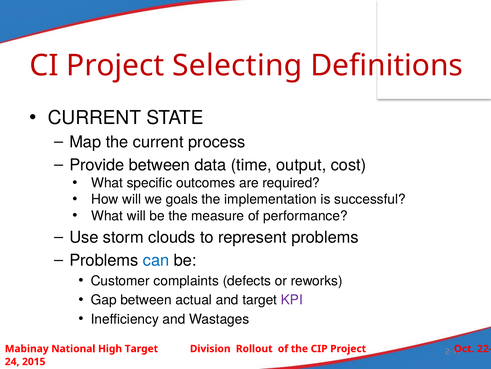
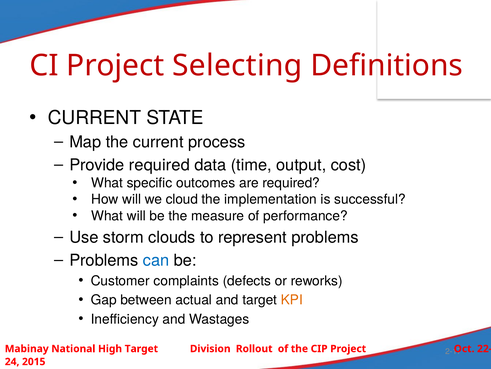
Provide between: between -> required
goals: goals -> cloud
KPI colour: purple -> orange
